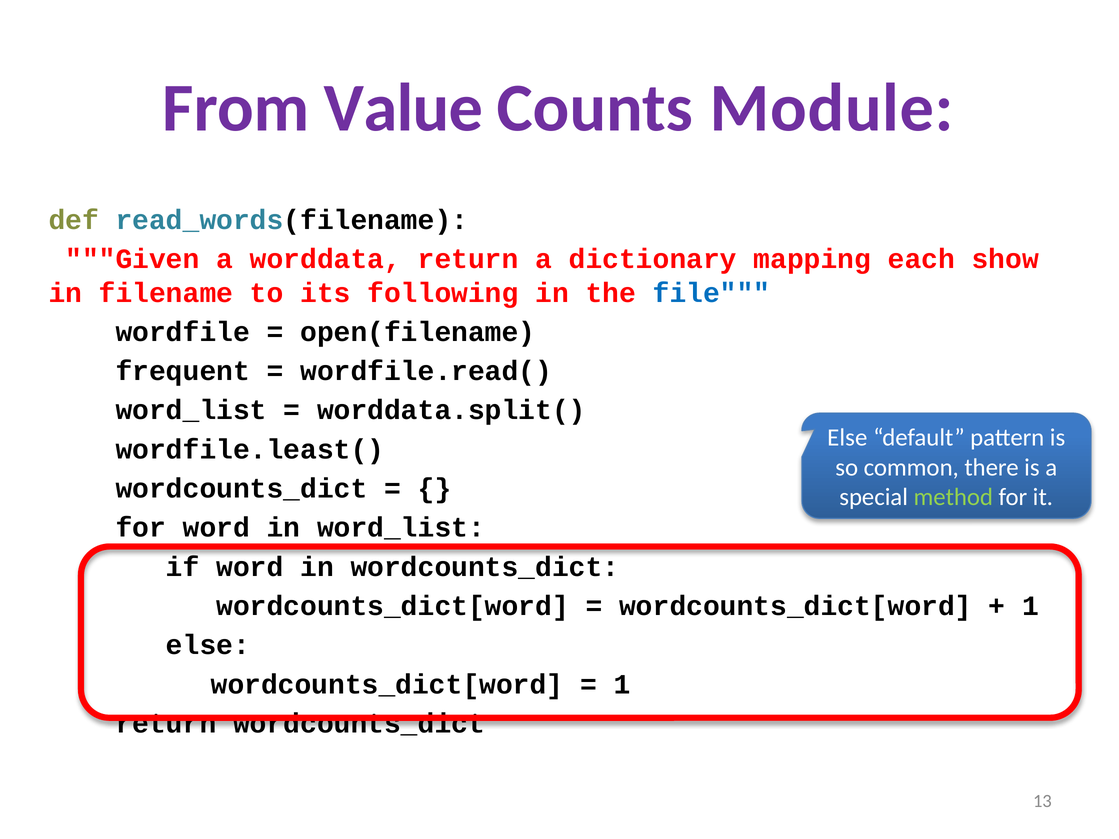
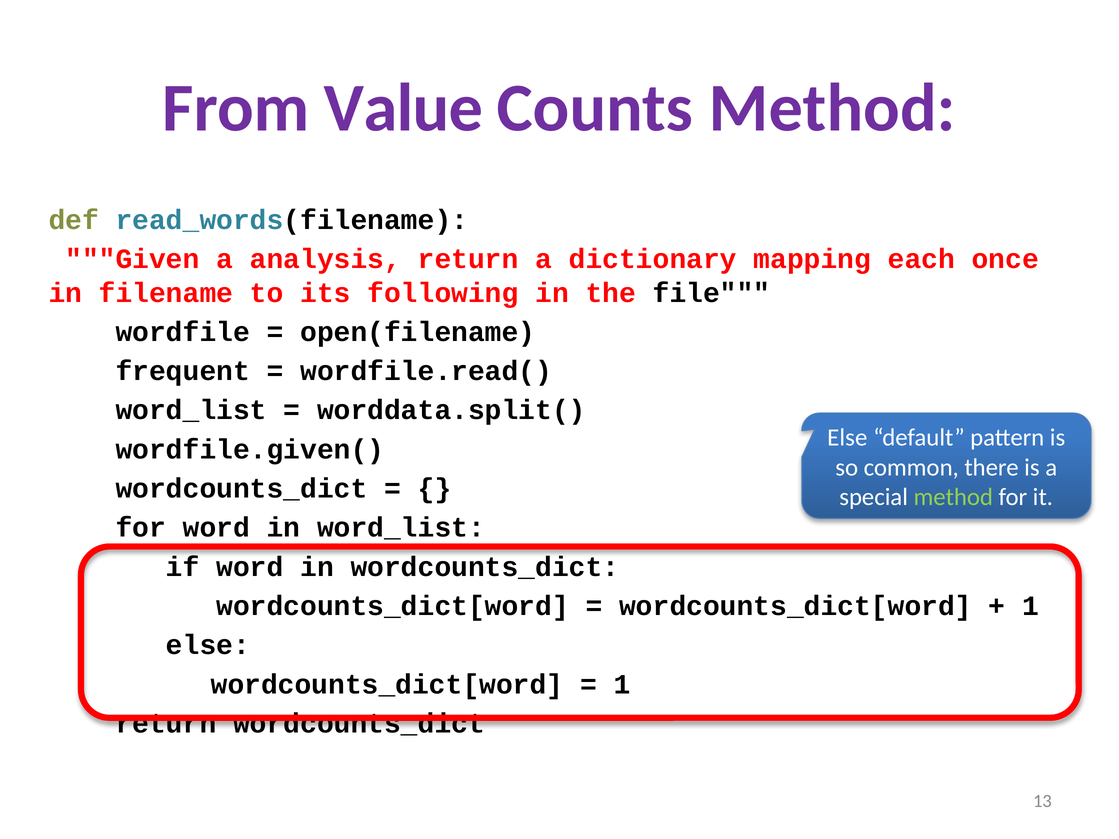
Counts Module: Module -> Method
worddata: worddata -> analysis
show: show -> once
file colour: blue -> black
wordfile.least(: wordfile.least( -> wordfile.given(
